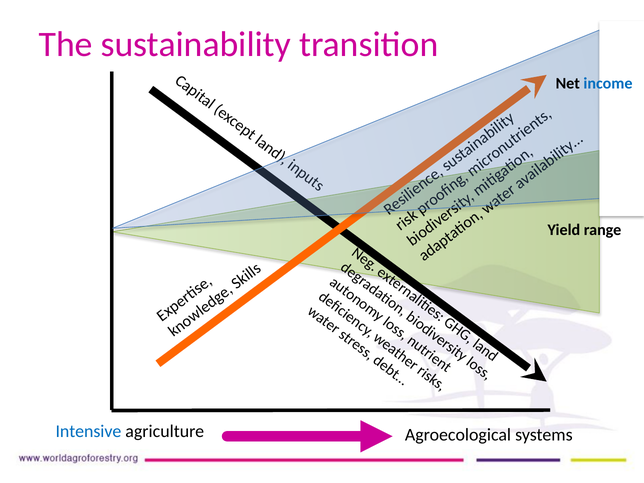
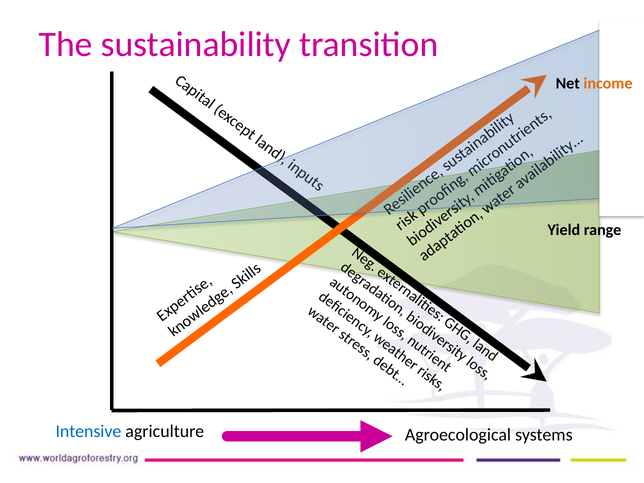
income colour: blue -> orange
